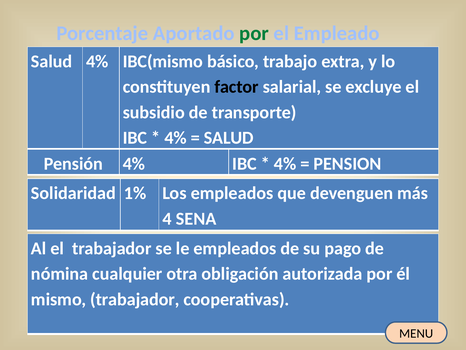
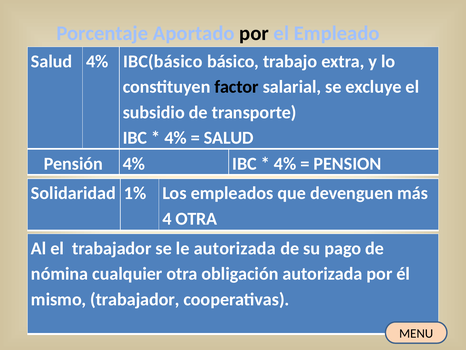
por at (254, 33) colour: green -> black
IBC(mismo: IBC(mismo -> IBC(básico
4 SENA: SENA -> OTRA
le empleados: empleados -> autorizada
